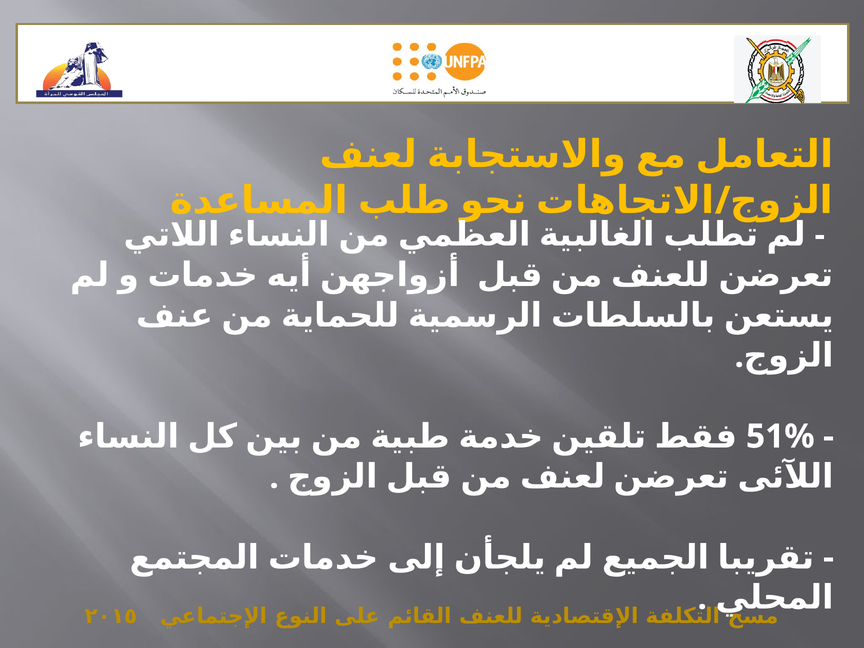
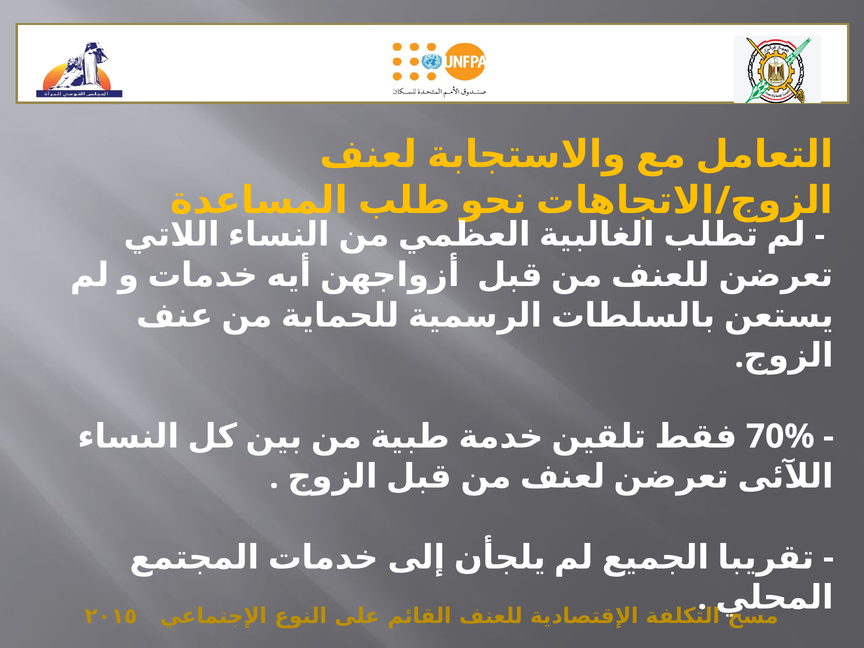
51%: 51% -> 70%
